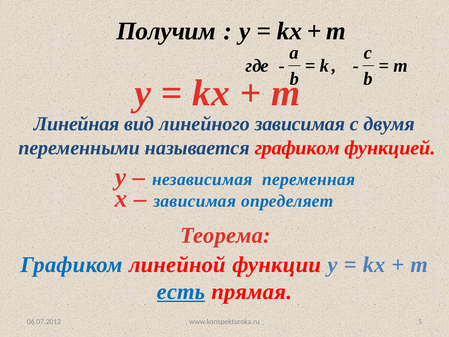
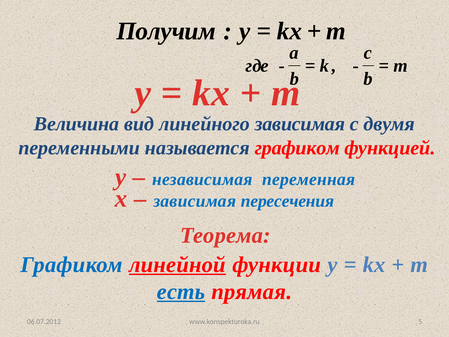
Линейная: Линейная -> Величина
определяет: определяет -> пересечения
линейной underline: none -> present
